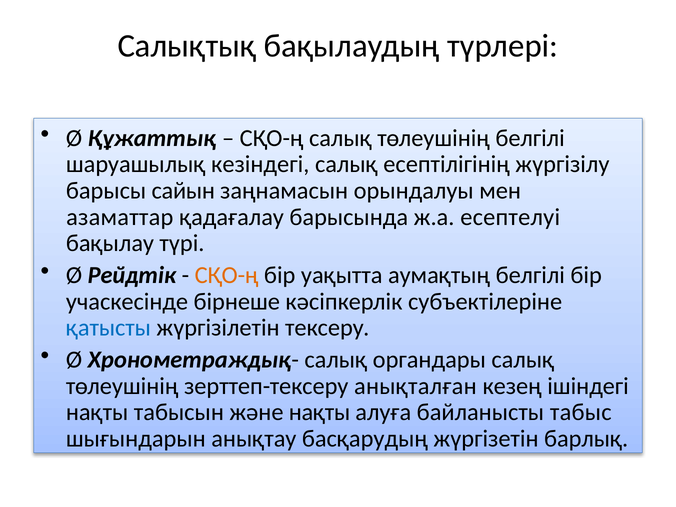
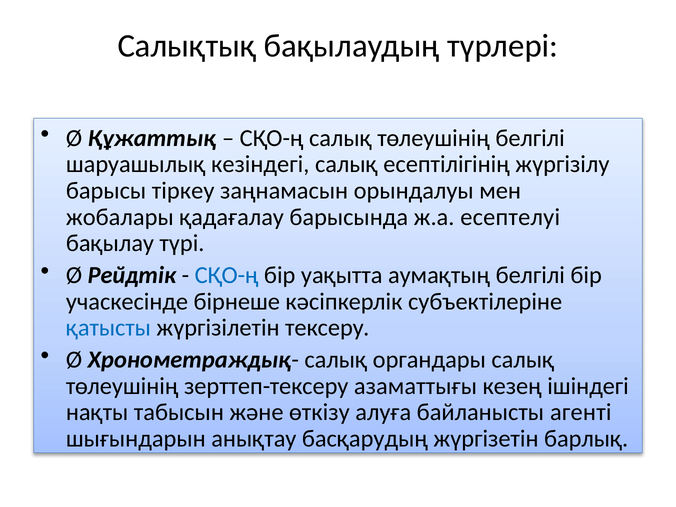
сайын: сайын -> тіркеу
азаматтар: азаматтар -> жобалары
СҚО-ң at (227, 275) colour: orange -> blue
анықталған: анықталған -> азаматтығы
және нақты: нақты -> өткізу
табыс: табыс -> агенті
